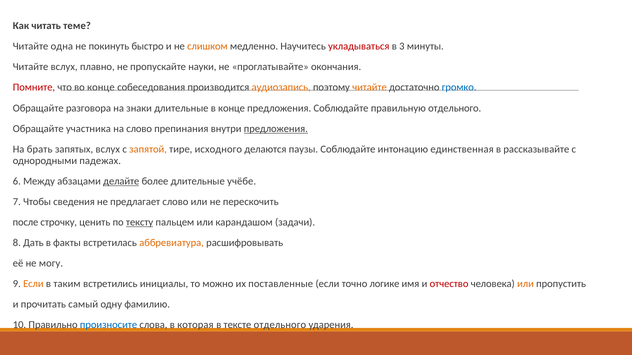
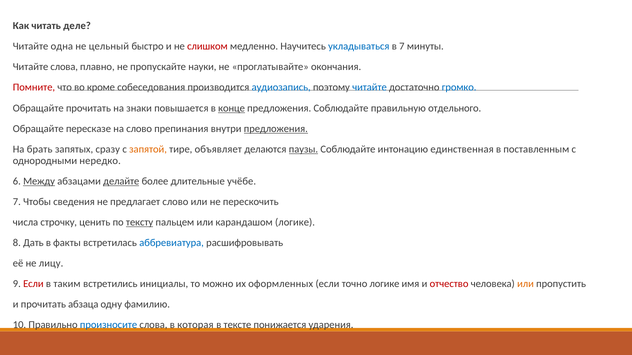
теме: теме -> деле
покинуть: покинуть -> цельный
слишком colour: orange -> red
укладываться colour: red -> blue
в 3: 3 -> 7
Читайте вслух: вслух -> слова
во конце: конце -> кроме
аудиозапись colour: orange -> blue
читайте at (370, 88) colour: orange -> blue
Обращайте разговора: разговора -> прочитать
знаки длительные: длительные -> повышается
конце at (232, 108) underline: none -> present
участника: участника -> пересказе
запятых вслух: вслух -> сразу
исходного: исходного -> объявляет
паузы underline: none -> present
рассказывайте: рассказывайте -> поставленным
падежах: падежах -> нередко
Между underline: none -> present
после: после -> числа
карандашом задачи: задачи -> логике
аббревиатура colour: orange -> blue
могу: могу -> лицу
Если at (33, 284) colour: orange -> red
поставленные: поставленные -> оформленных
самый: самый -> абзаца
тексте отдельного: отдельного -> понижается
